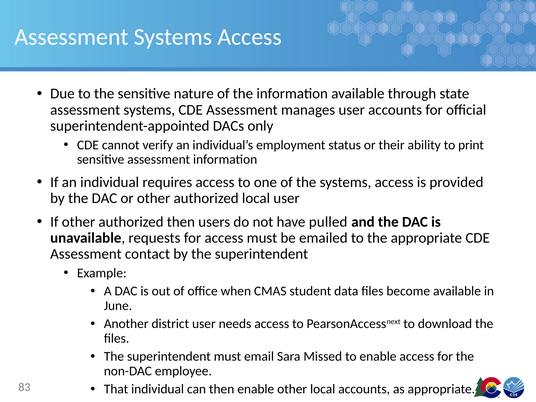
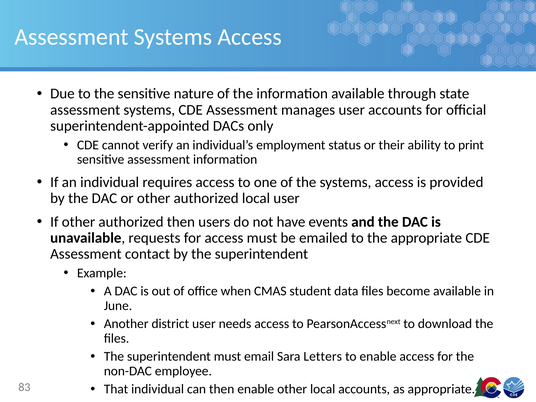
pulled: pulled -> events
Missed: Missed -> Letters
